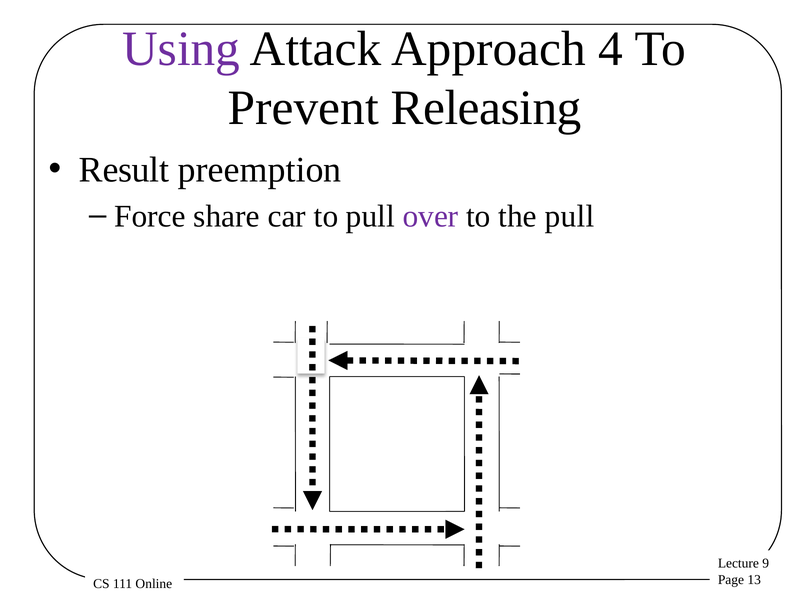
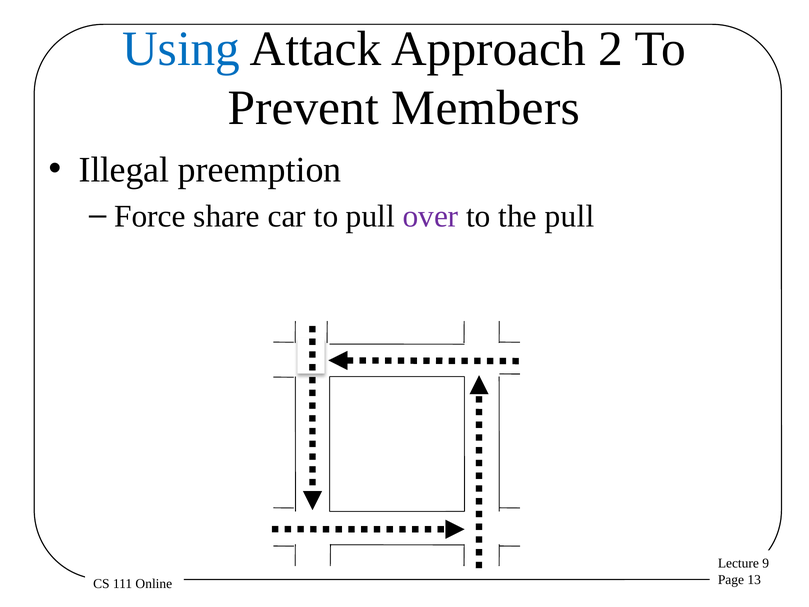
Using colour: purple -> blue
4: 4 -> 2
Releasing: Releasing -> Members
Result: Result -> Illegal
